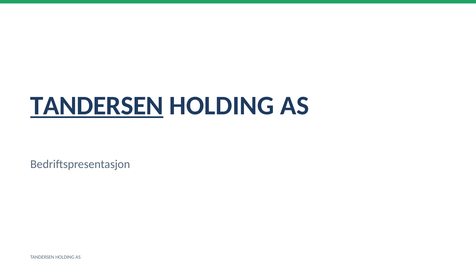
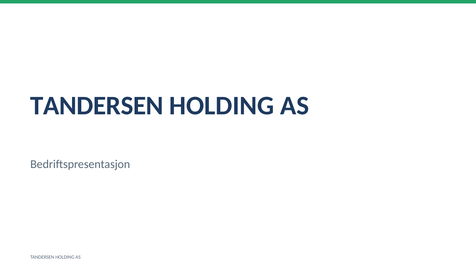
TANDERSEN at (97, 106) underline: present -> none
